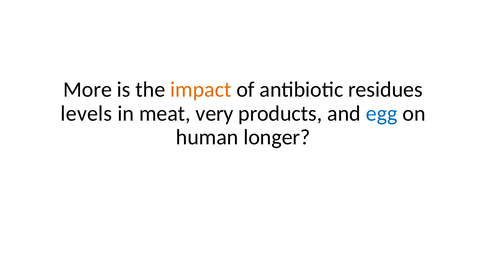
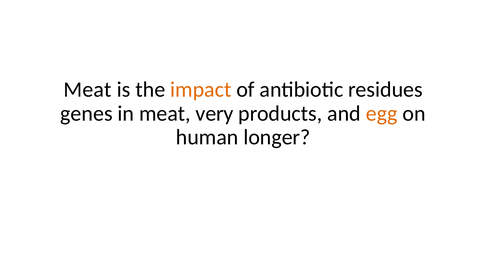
More at (88, 90): More -> Meat
levels: levels -> genes
egg colour: blue -> orange
